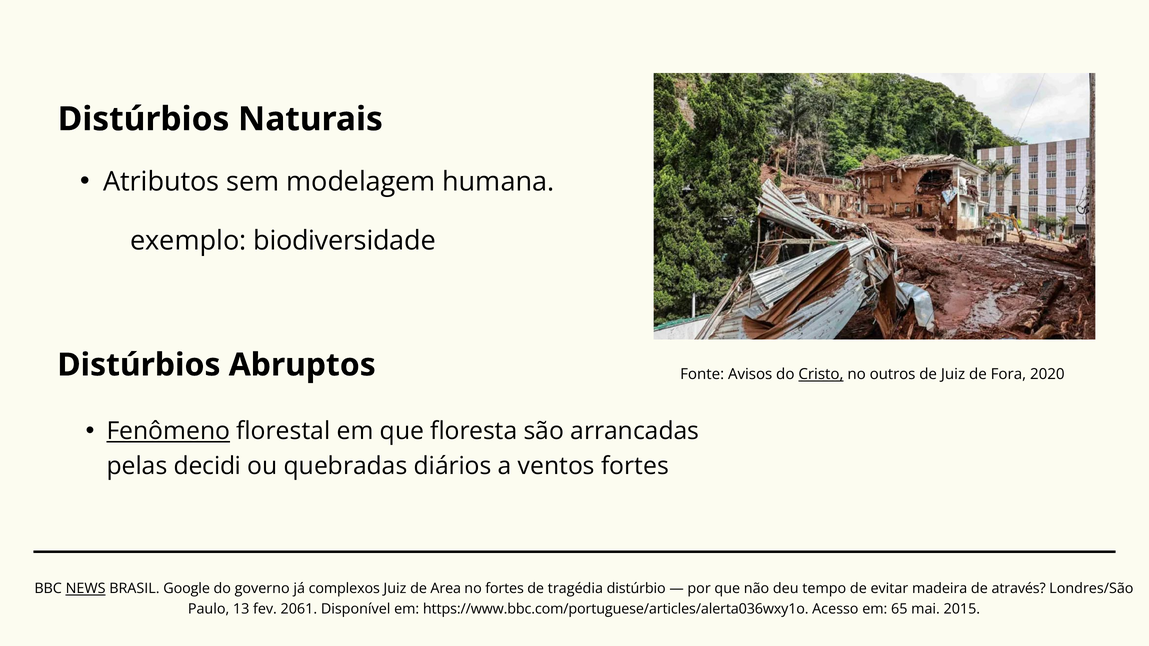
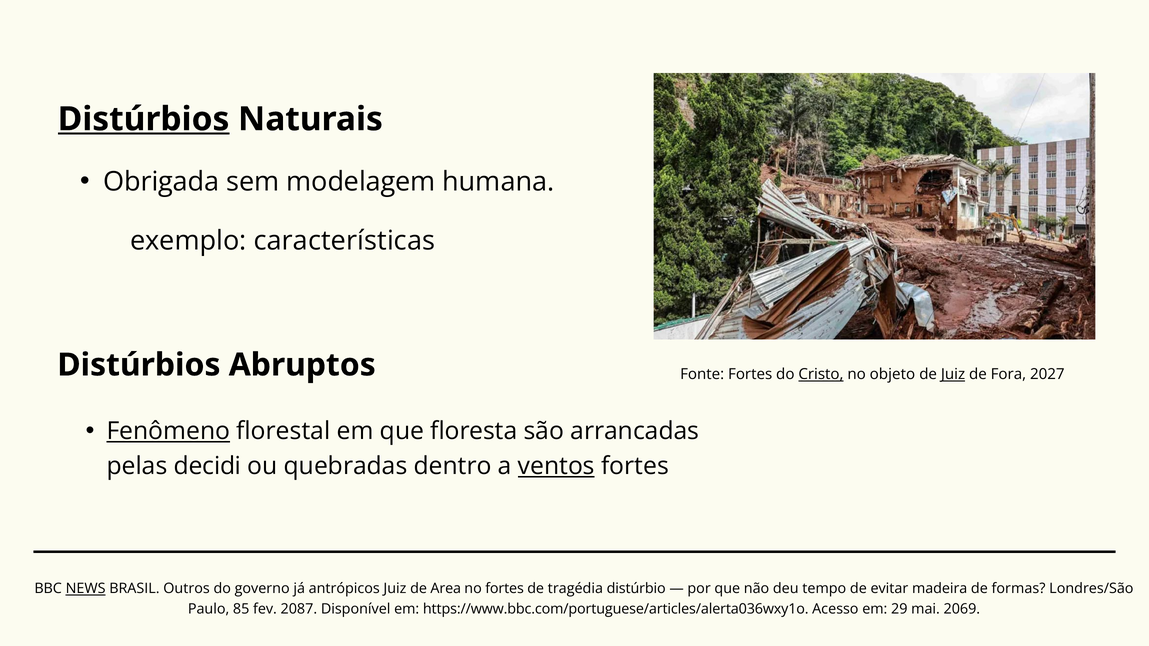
Distúrbios at (144, 119) underline: none -> present
Atributos: Atributos -> Obrigada
biodiversidade: biodiversidade -> características
Fonte Avisos: Avisos -> Fortes
outros: outros -> objeto
Juiz at (953, 375) underline: none -> present
2020: 2020 -> 2027
diários: diários -> dentro
ventos underline: none -> present
Google: Google -> Outros
complexos: complexos -> antrópicos
através: através -> formas
13: 13 -> 85
2061: 2061 -> 2087
65: 65 -> 29
2015: 2015 -> 2069
